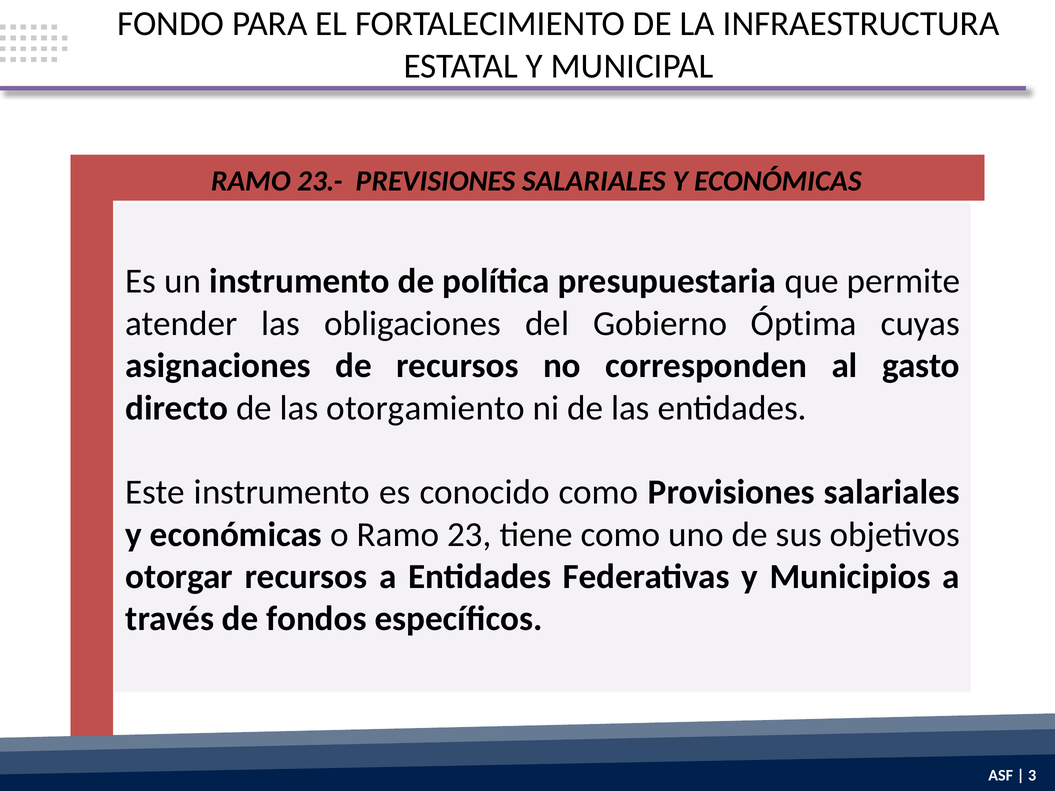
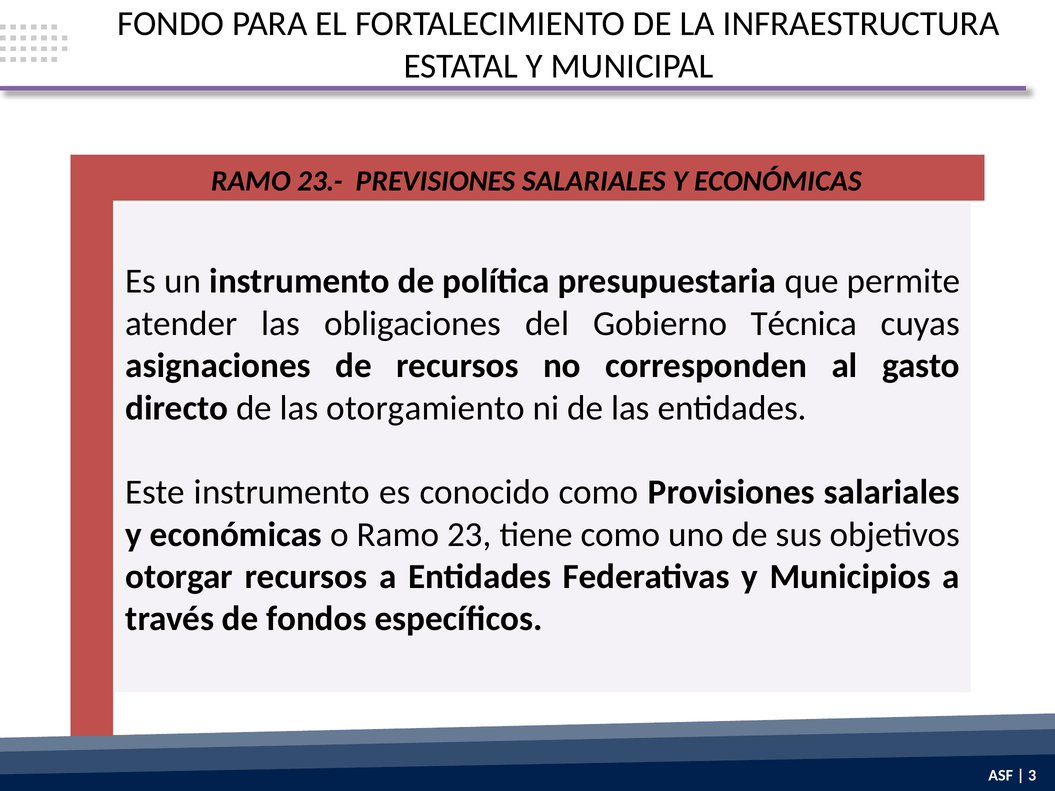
Óptima: Óptima -> Técnica
